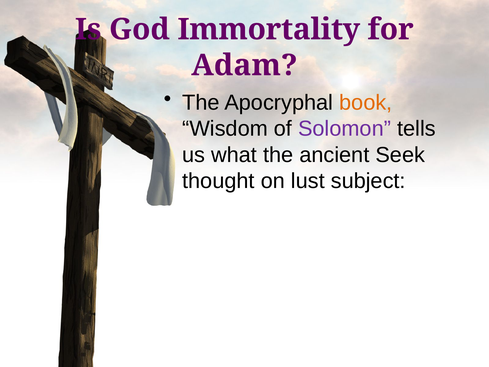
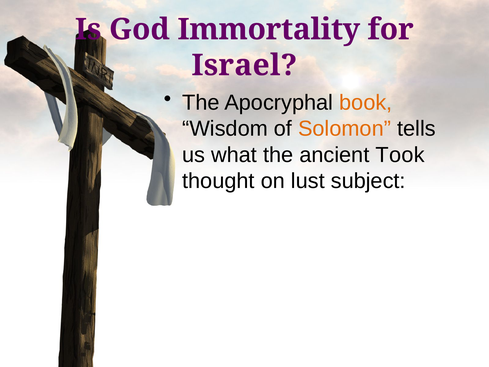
Adam: Adam -> Israel
Solomon colour: purple -> orange
Seek: Seek -> Took
